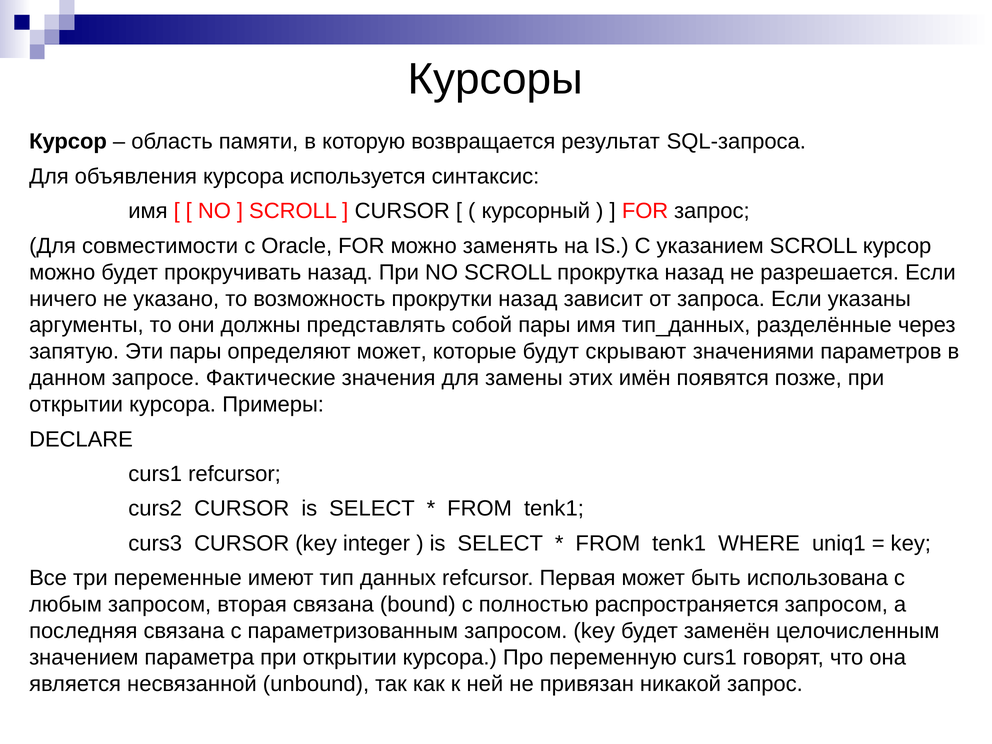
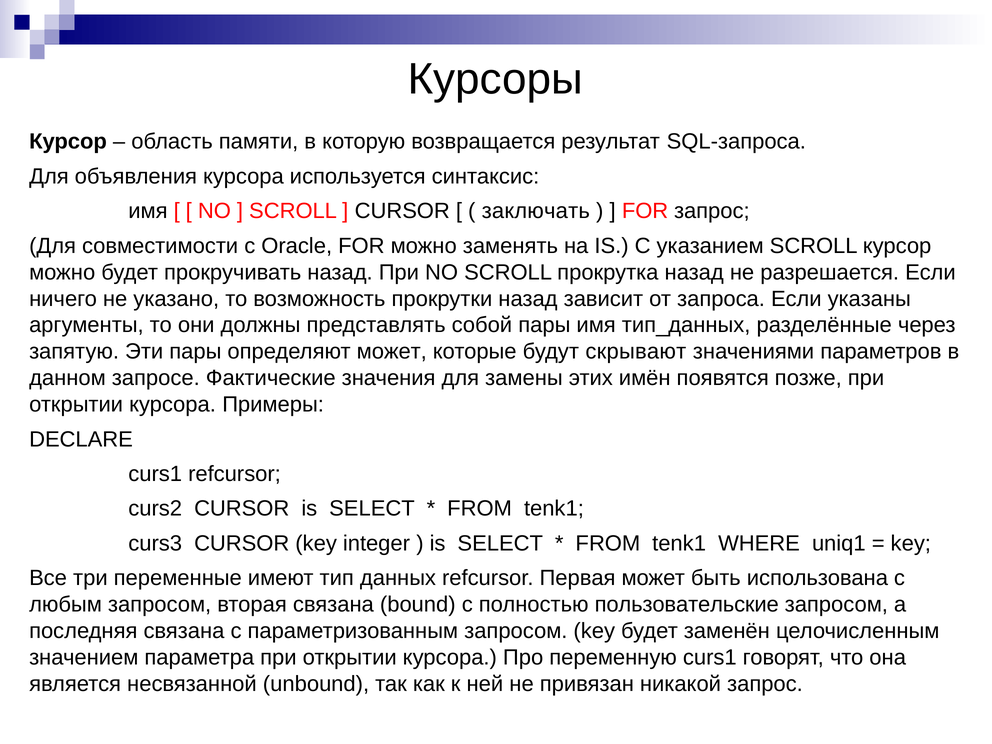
курсорный: курсорный -> заключать
распространяется: распространяется -> пользовательские
